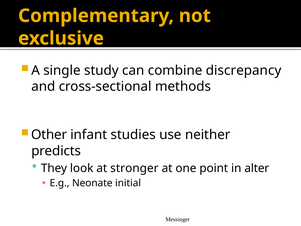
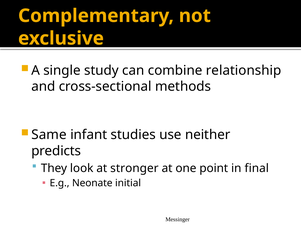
discrepancy: discrepancy -> relationship
Other: Other -> Same
alter: alter -> final
